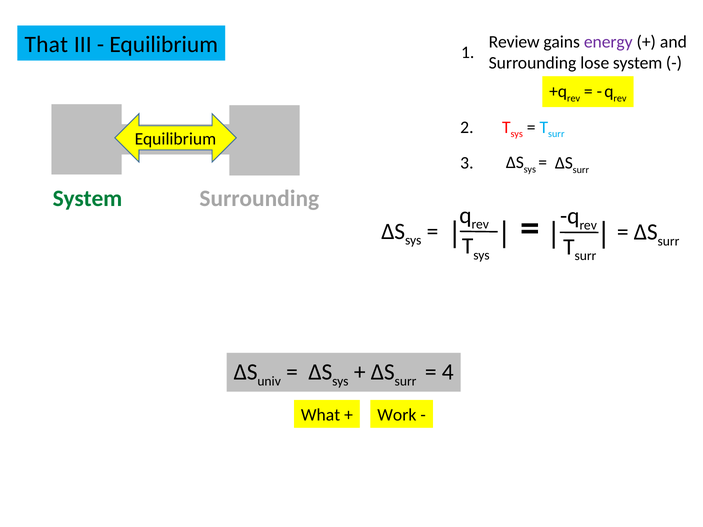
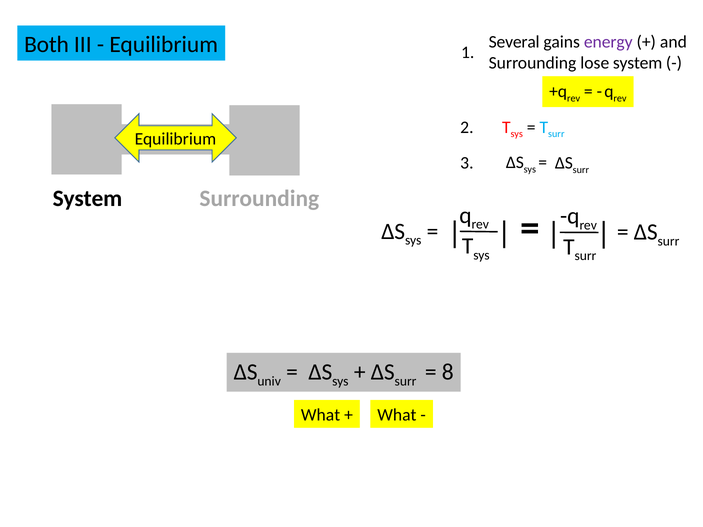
That: That -> Both
Review: Review -> Several
System at (87, 199) colour: green -> black
4: 4 -> 8
Work at (397, 415): Work -> What
